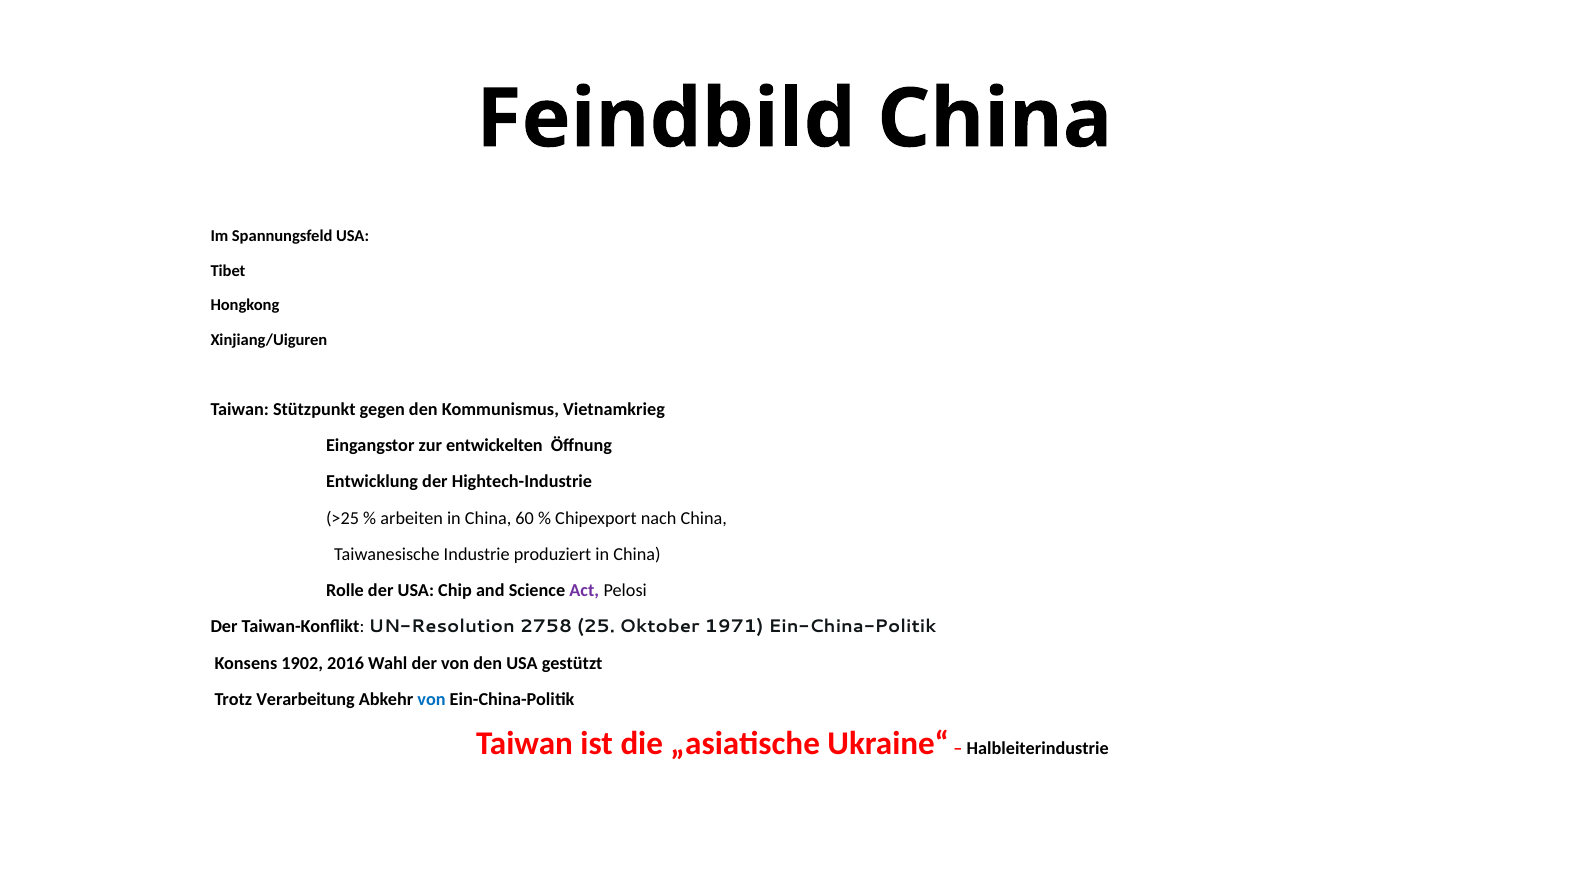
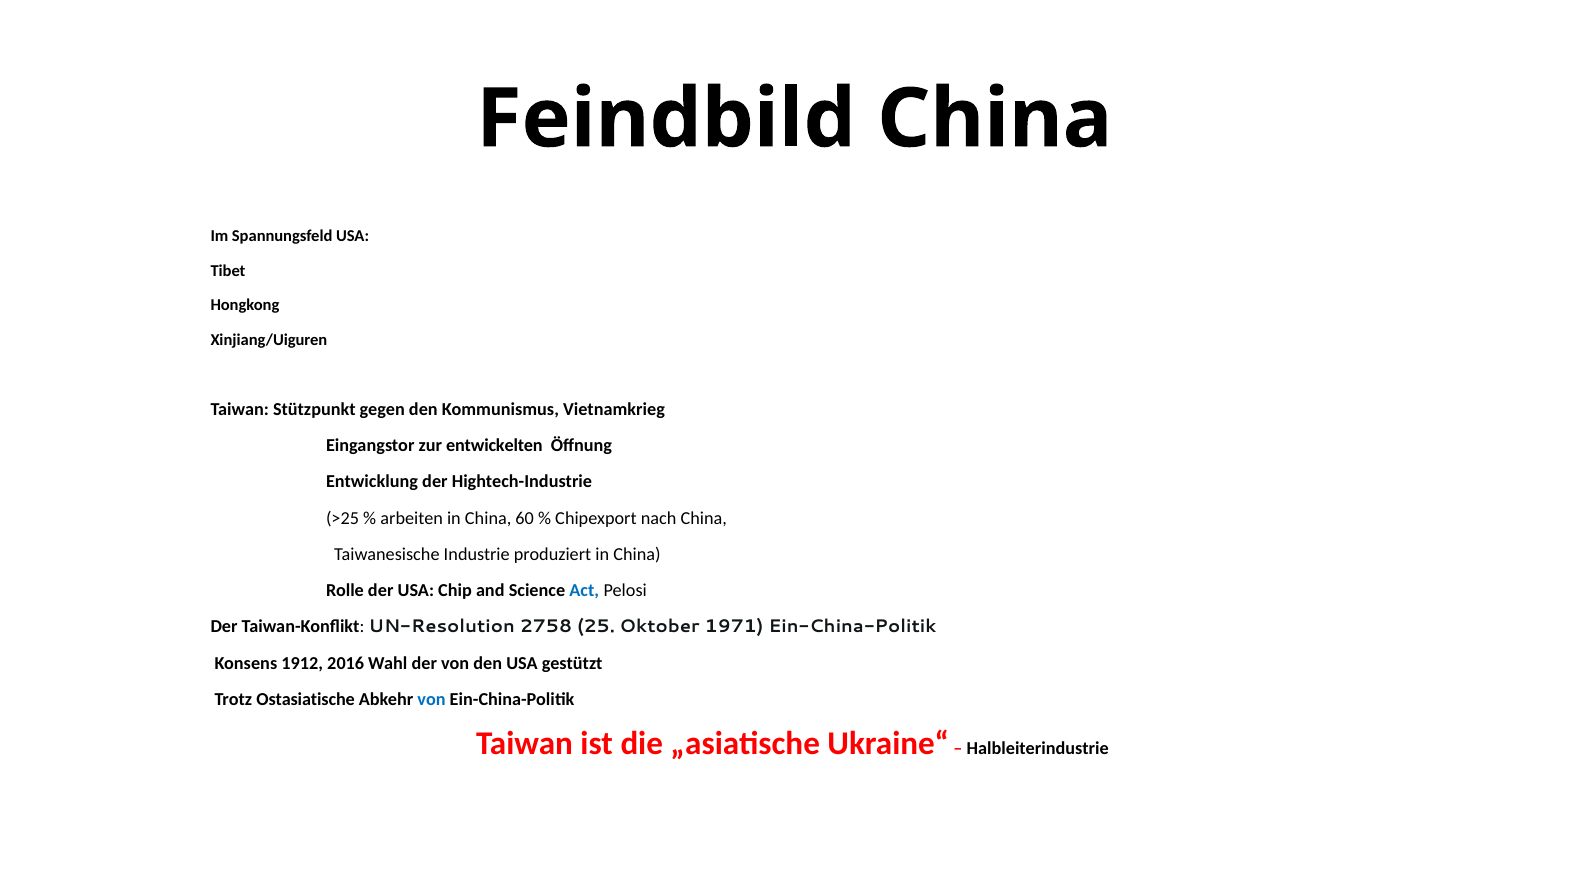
Act colour: purple -> blue
1902: 1902 -> 1912
Verarbeitung: Verarbeitung -> Ostasiatische
